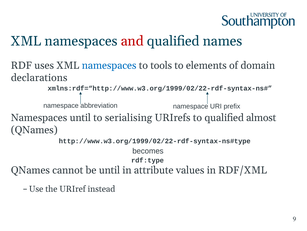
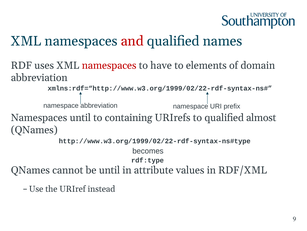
namespaces at (109, 65) colour: blue -> red
tools: tools -> have
declarations at (39, 77): declarations -> abbreviation
serialising: serialising -> containing
